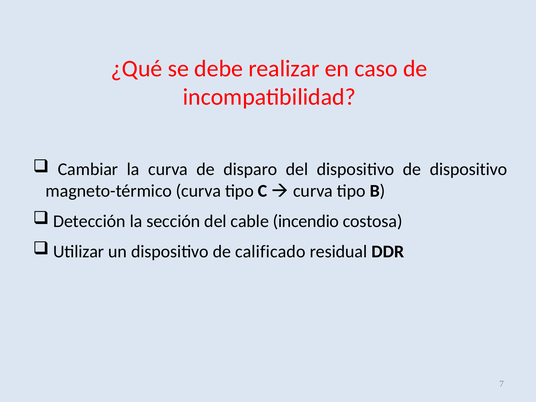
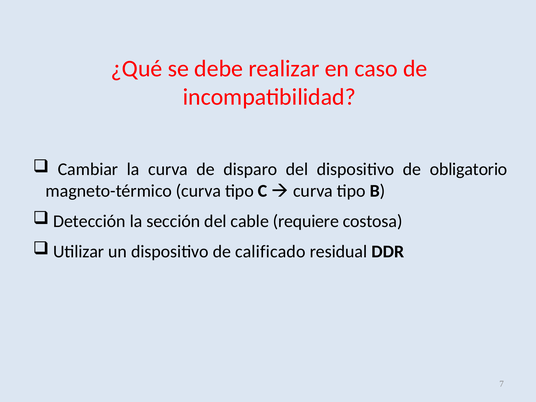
de dispositivo: dispositivo -> obligatorio
incendio: incendio -> requiere
